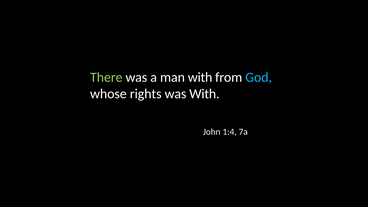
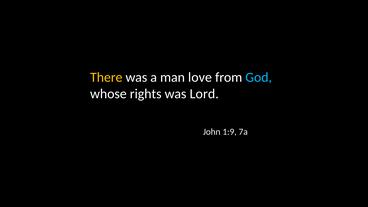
There colour: light green -> yellow
man with: with -> love
was With: With -> Lord
1:4: 1:4 -> 1:9
